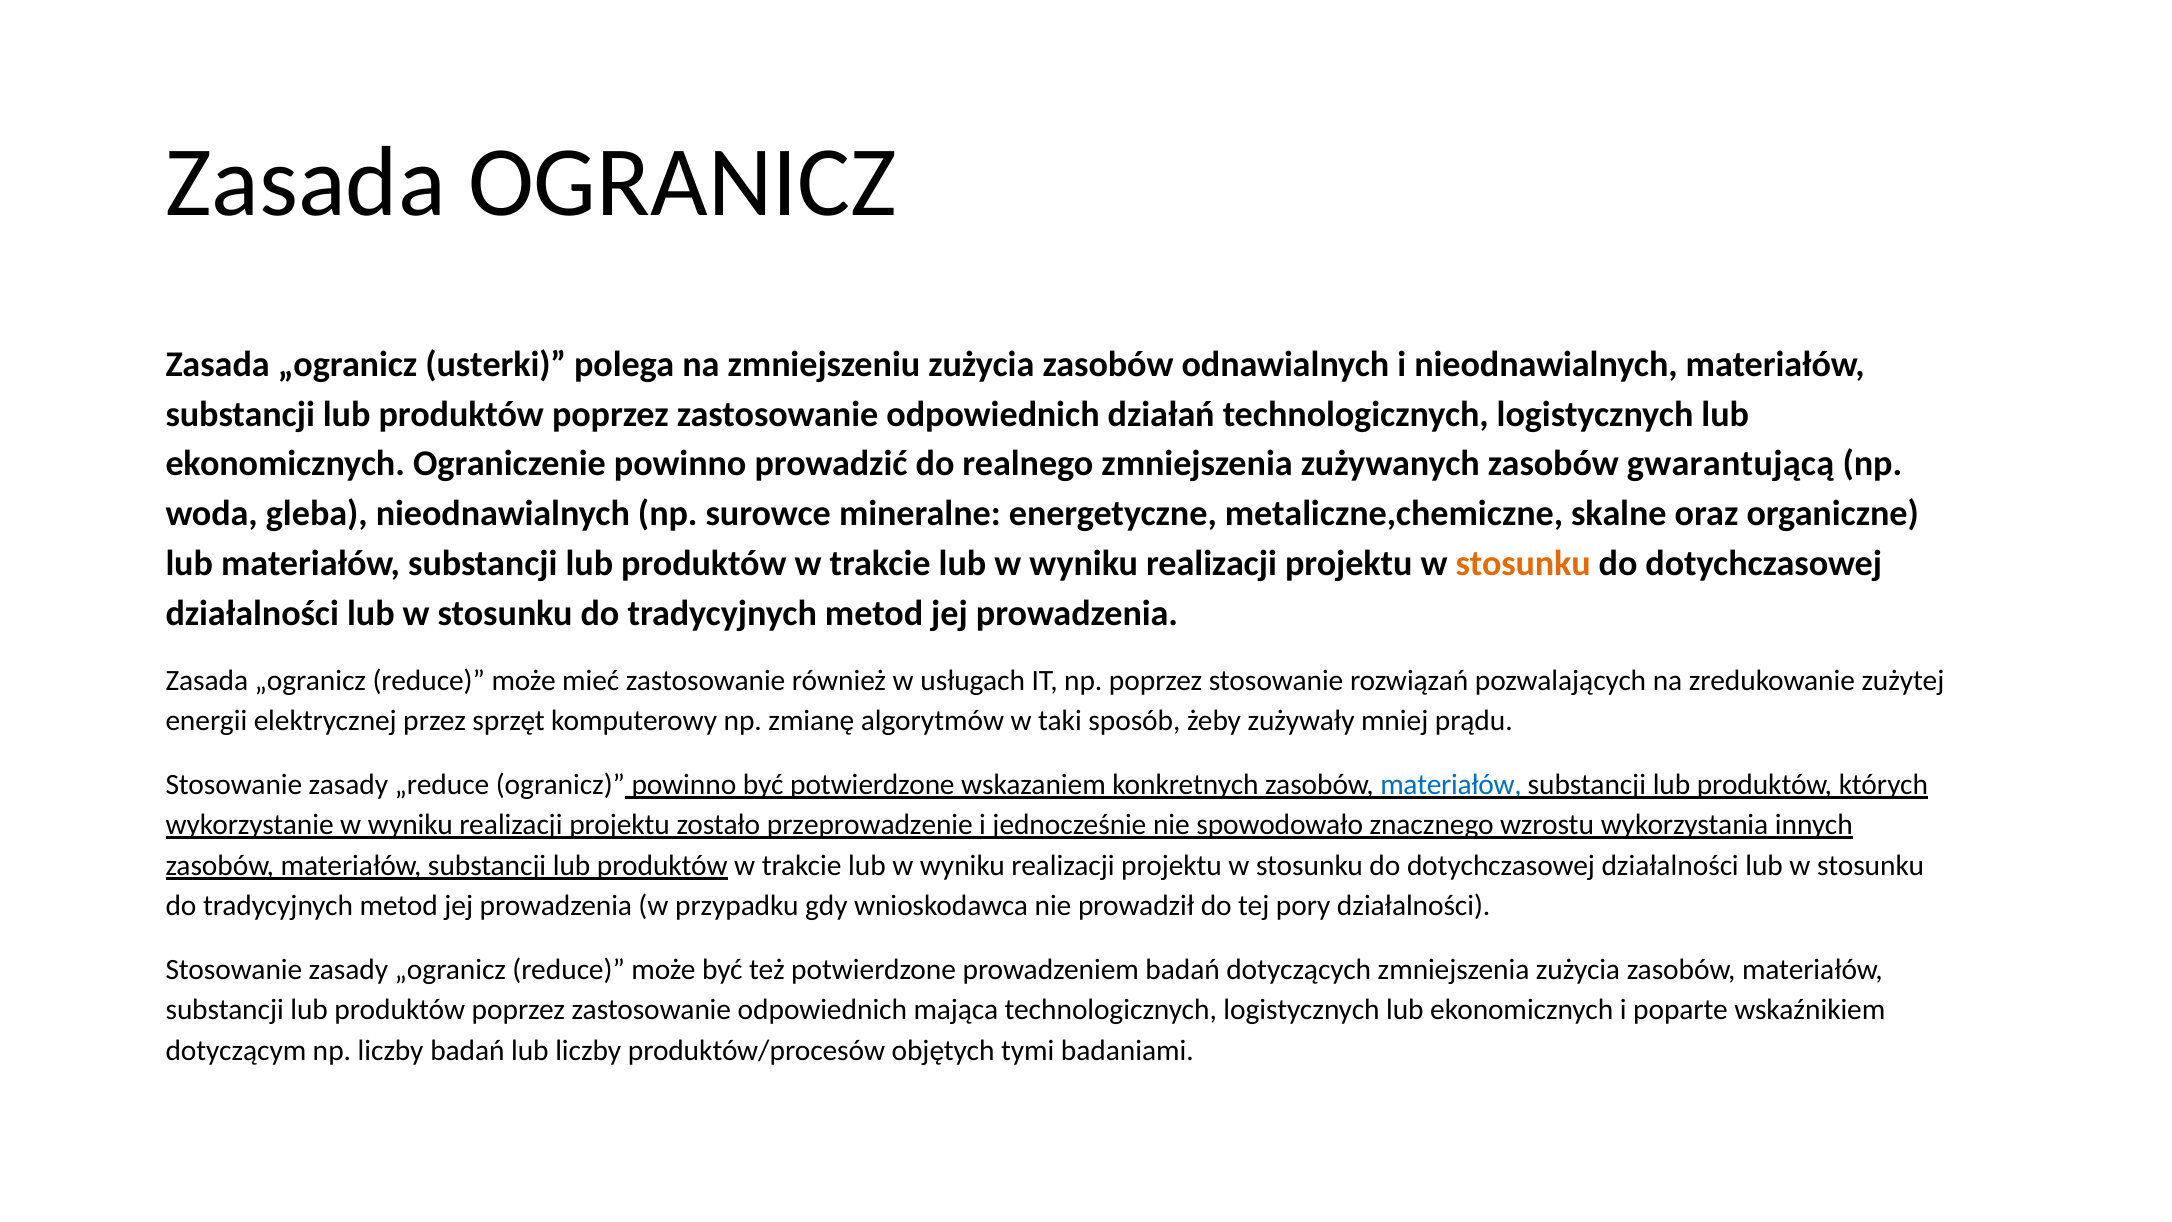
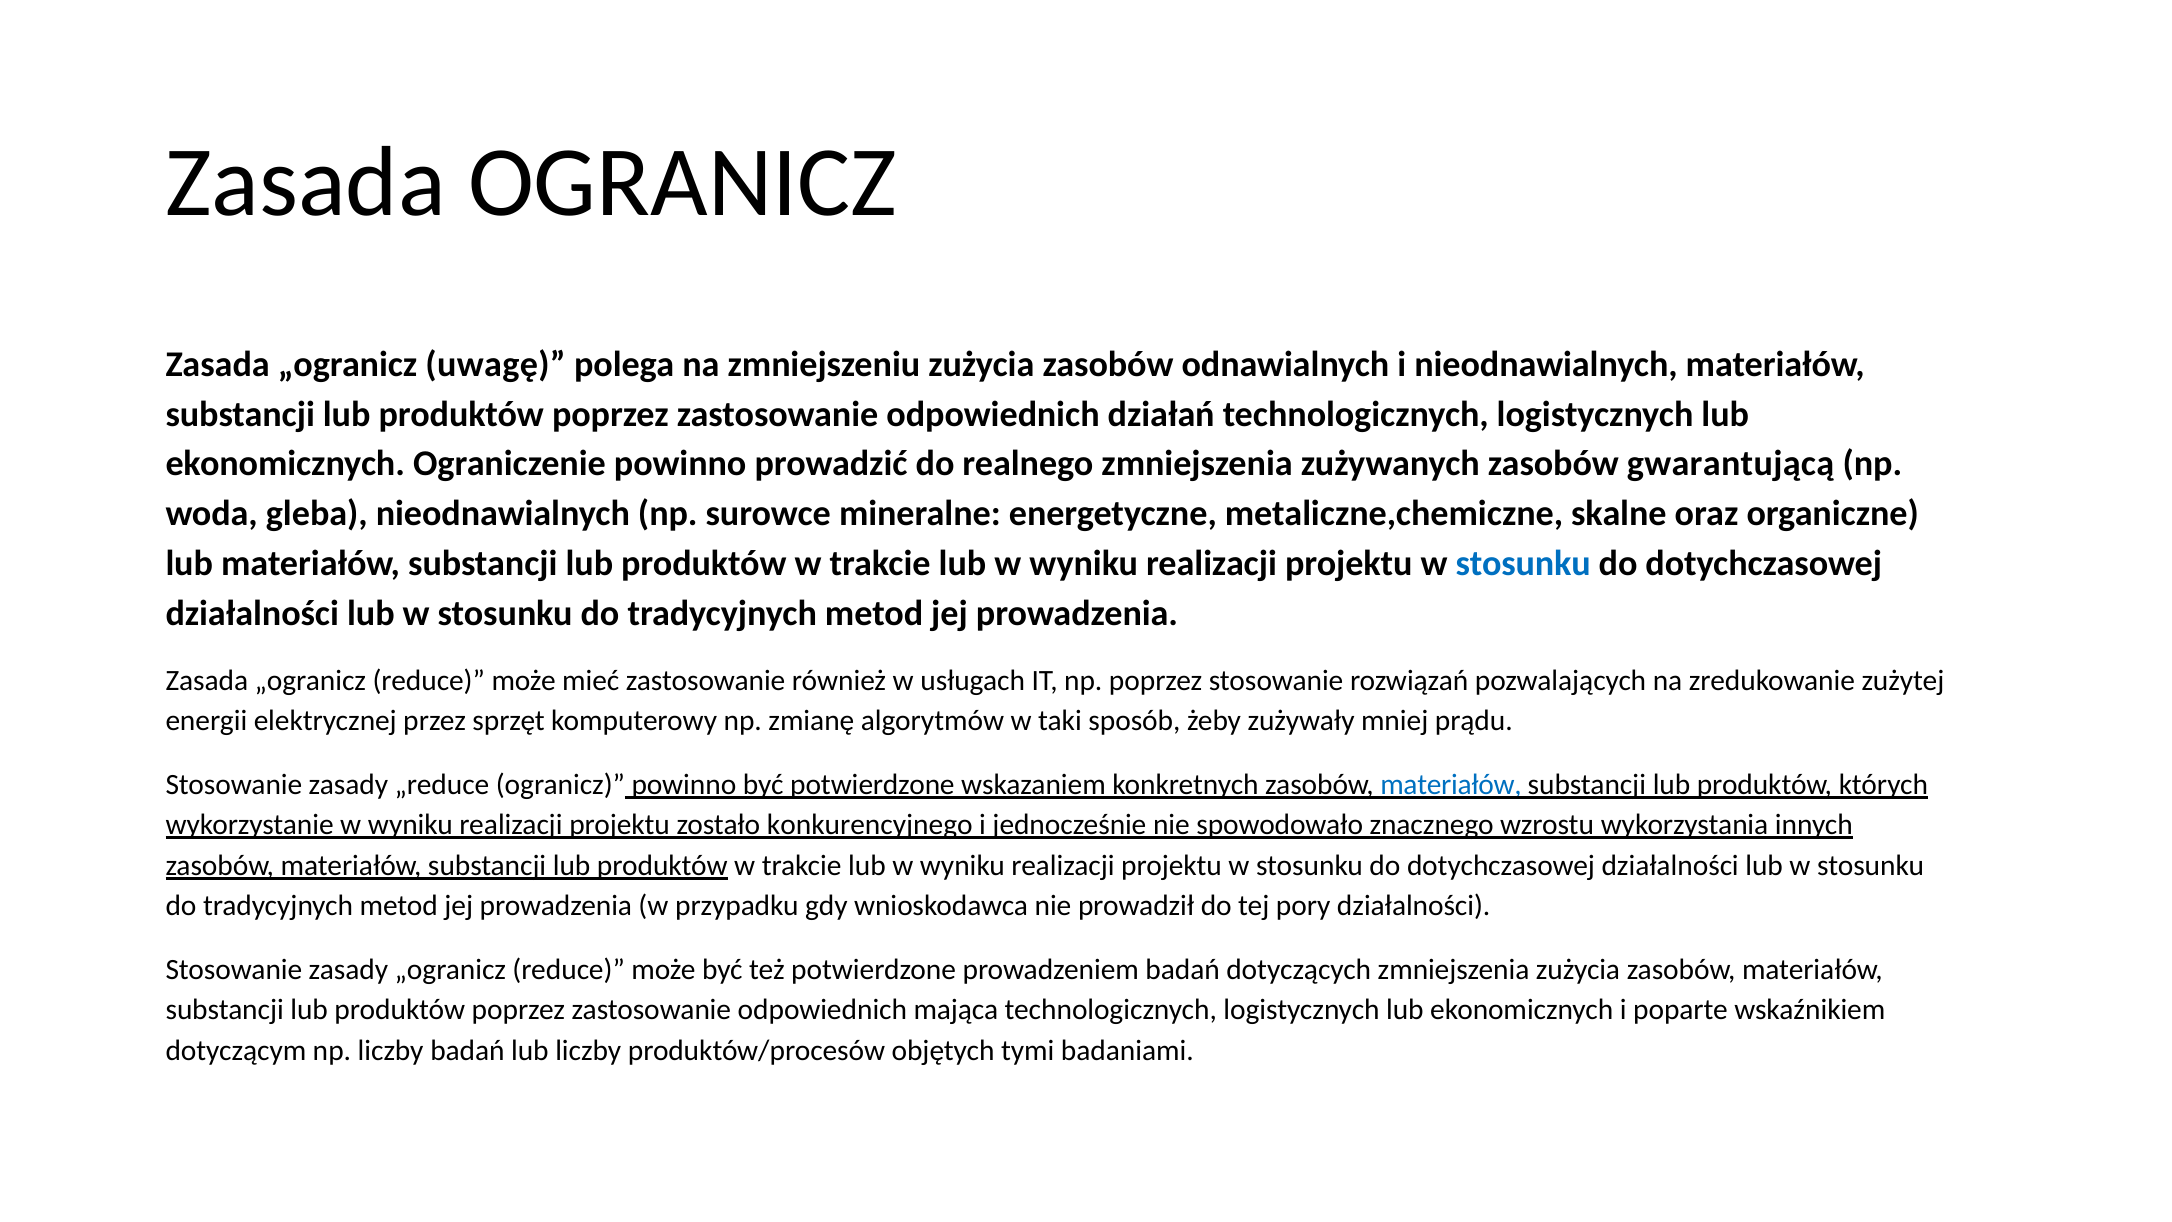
usterki: usterki -> uwagę
stosunku at (1523, 564) colour: orange -> blue
przeprowadzenie: przeprowadzenie -> konkurencyjnego
